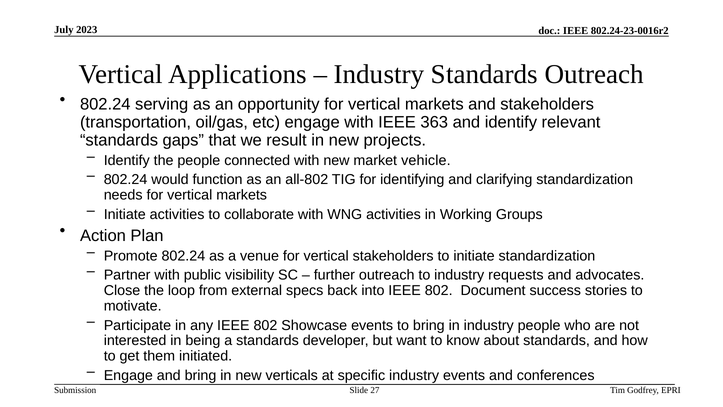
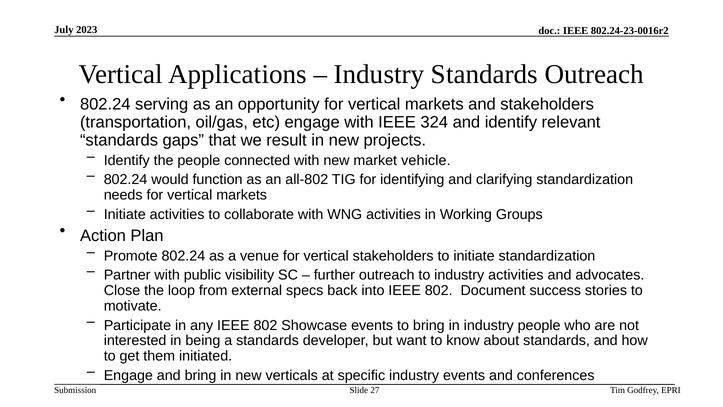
363: 363 -> 324
industry requests: requests -> activities
